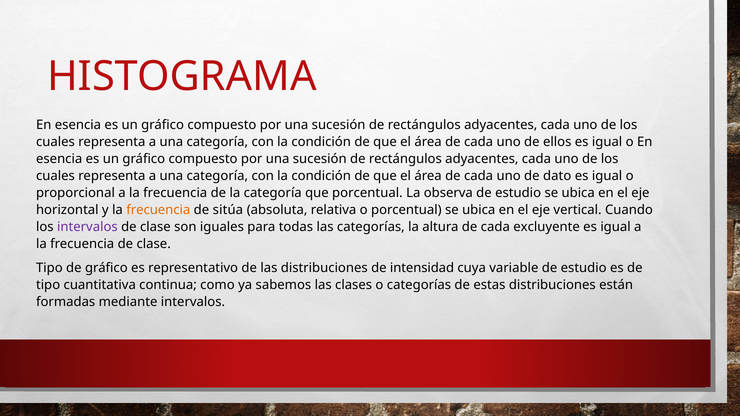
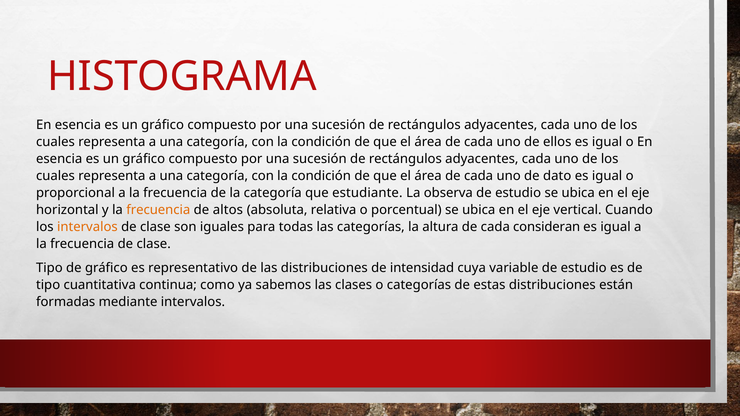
que porcentual: porcentual -> estudiante
sitúa: sitúa -> altos
intervalos at (87, 227) colour: purple -> orange
excluyente: excluyente -> consideran
